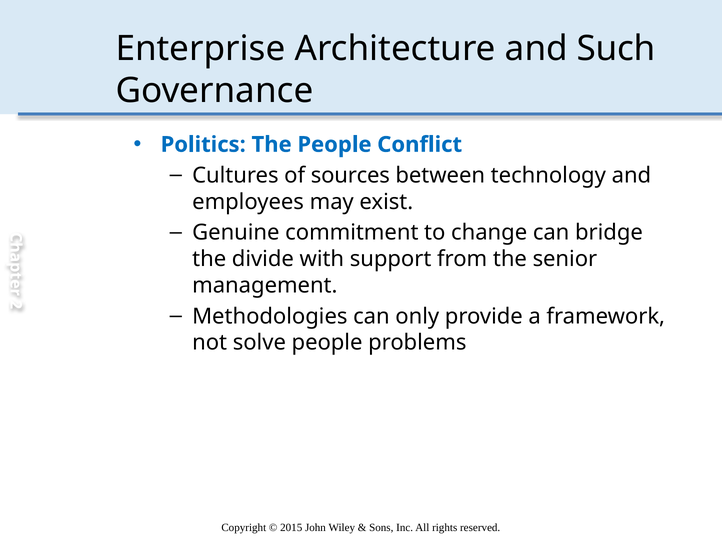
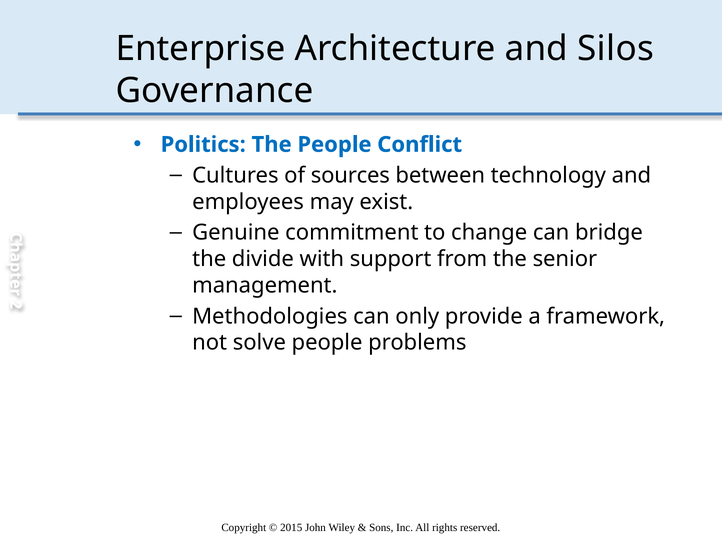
Such: Such -> Silos
